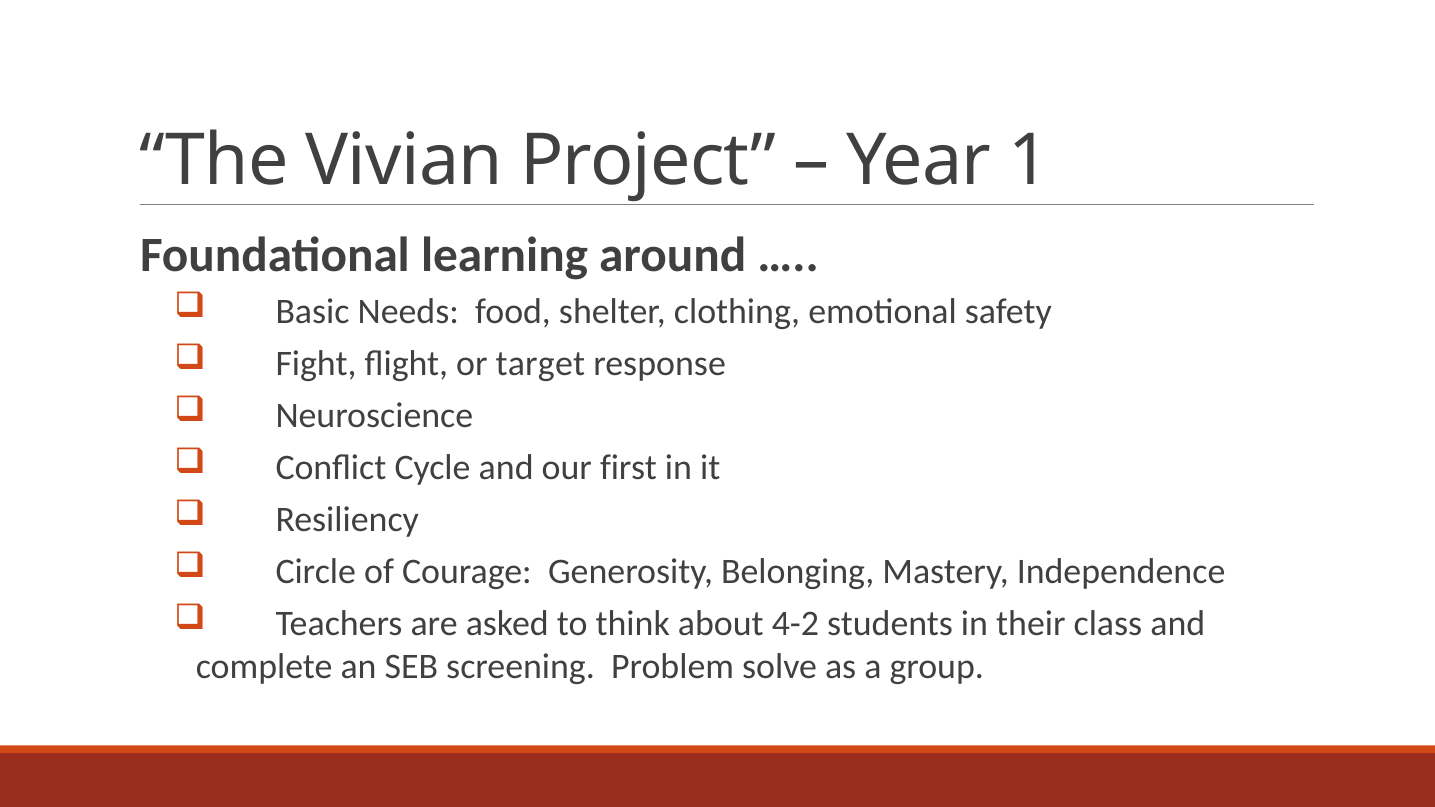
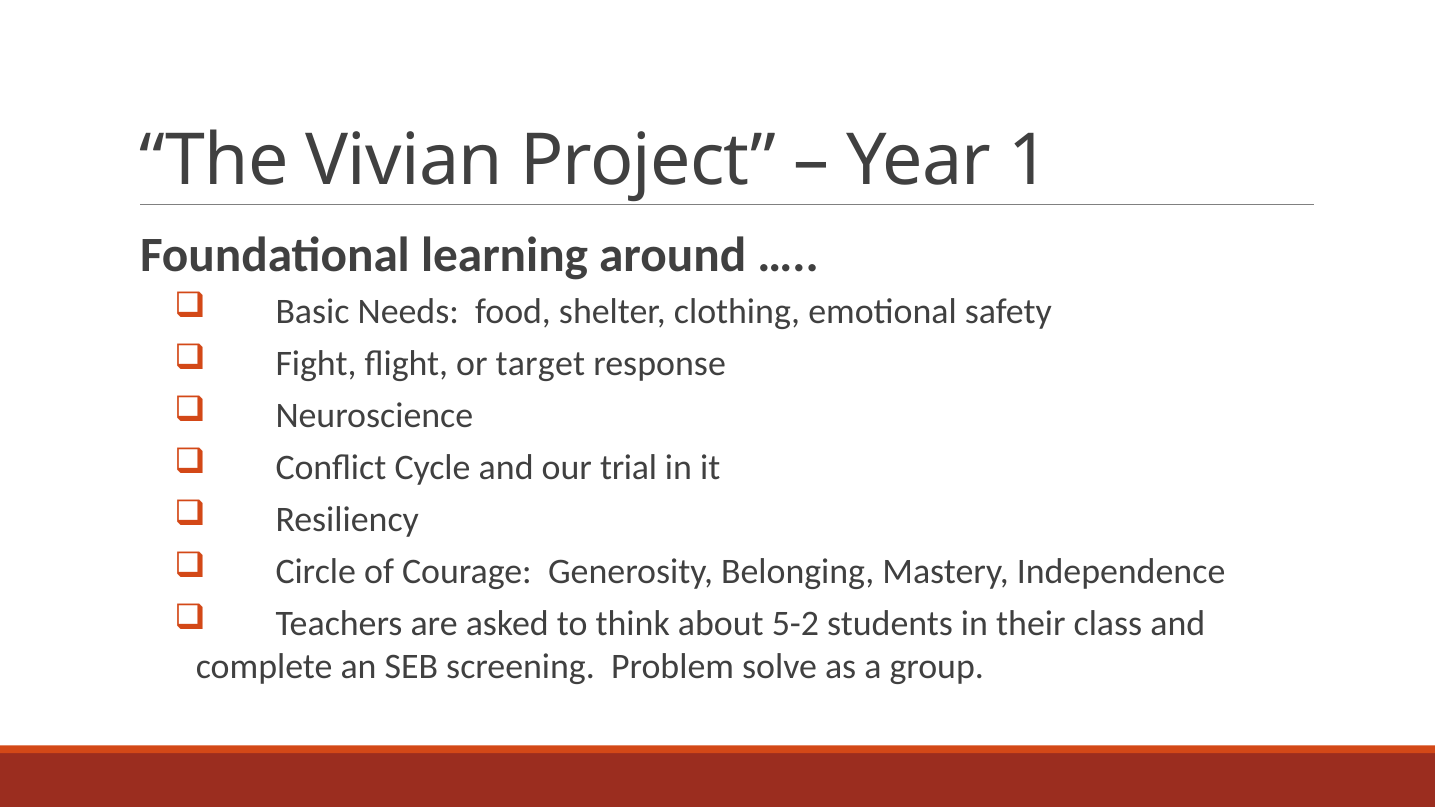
first: first -> trial
4-2: 4-2 -> 5-2
